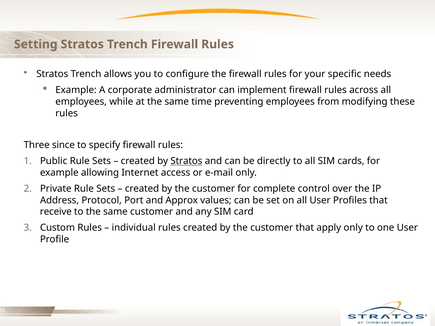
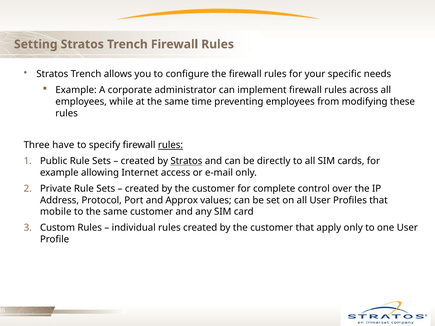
since: since -> have
rules at (170, 145) underline: none -> present
receive: receive -> mobile
